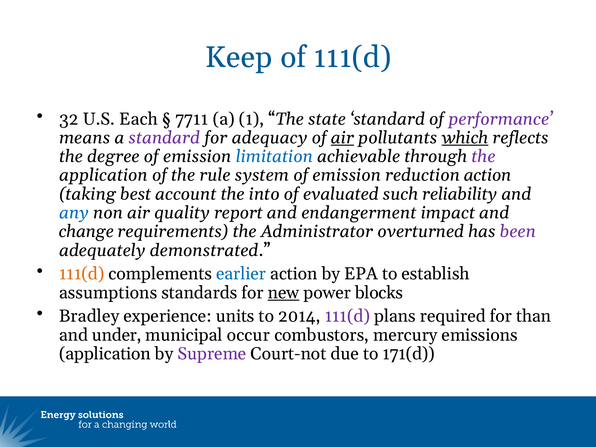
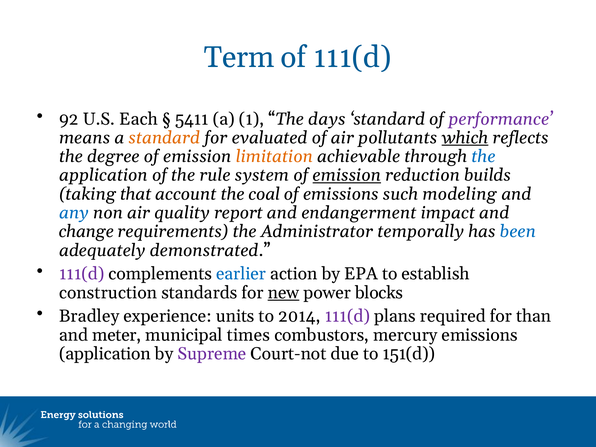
Keep: Keep -> Term
32: 32 -> 92
7711: 7711 -> 5411
state: state -> days
standard at (164, 138) colour: purple -> orange
adequacy: adequacy -> evaluated
air at (343, 138) underline: present -> none
limitation colour: blue -> orange
the at (484, 156) colour: purple -> blue
emission at (347, 175) underline: none -> present
reduction action: action -> builds
best: best -> that
into: into -> coal
of evaluated: evaluated -> emissions
reliability: reliability -> modeling
overturned: overturned -> temporally
been colour: purple -> blue
111(d at (82, 274) colour: orange -> purple
assumptions: assumptions -> construction
under: under -> meter
occur: occur -> times
171(d: 171(d -> 151(d
